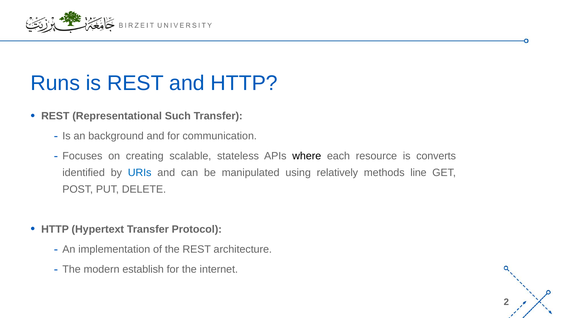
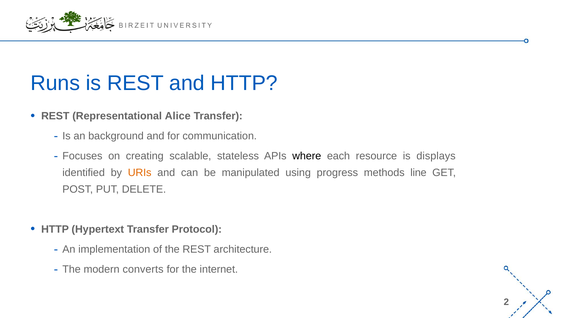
Such: Such -> Alice
converts: converts -> displays
URIs colour: blue -> orange
relatively: relatively -> progress
establish: establish -> converts
